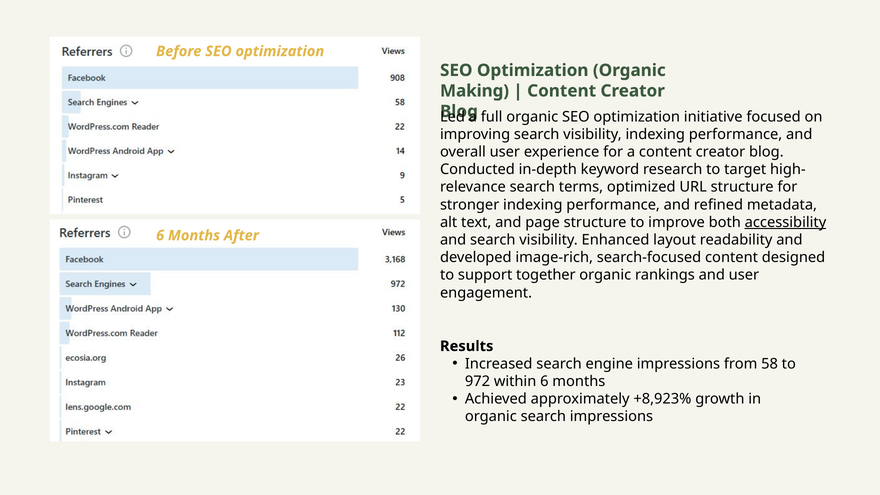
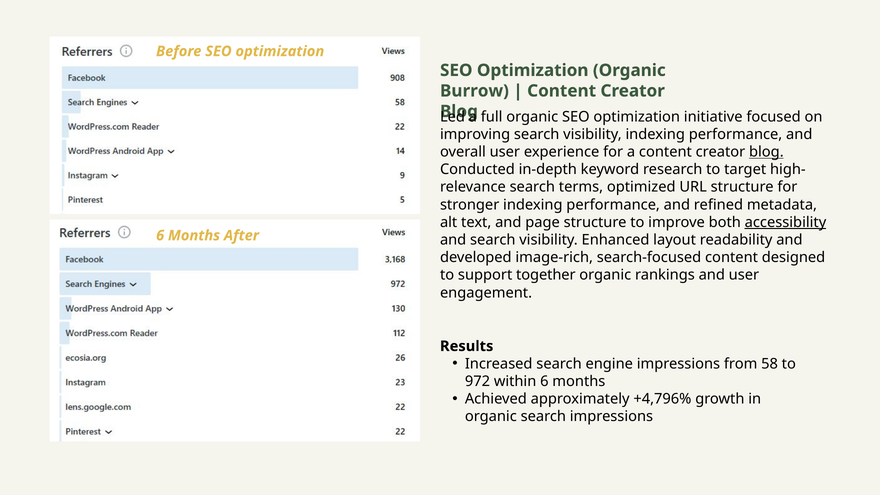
Making: Making -> Burrow
blog at (766, 152) underline: none -> present
+8,923%: +8,923% -> +4,796%
